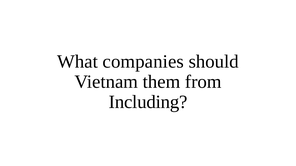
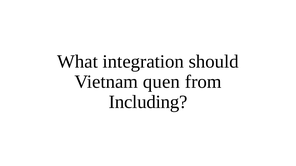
companies: companies -> integration
them: them -> quen
